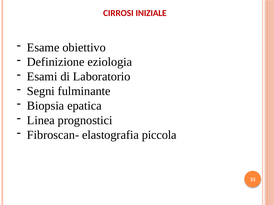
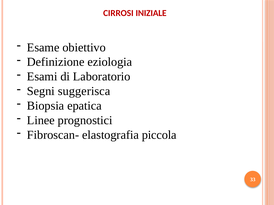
fulminante: fulminante -> suggerisca
Linea: Linea -> Linee
